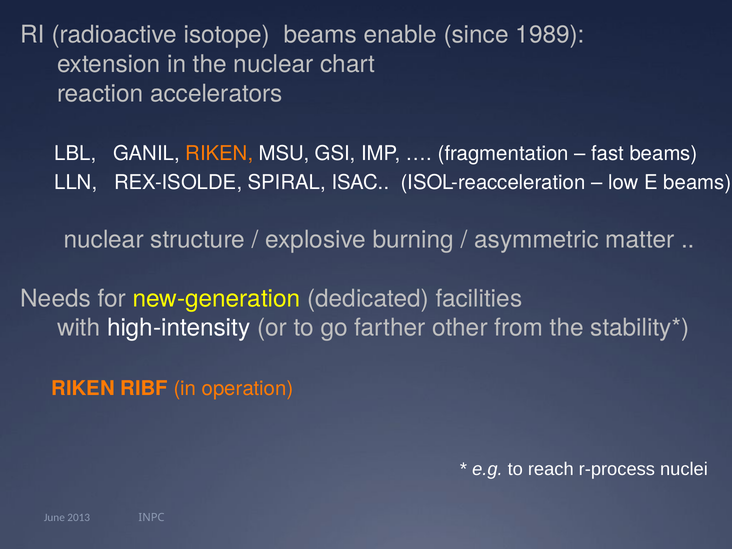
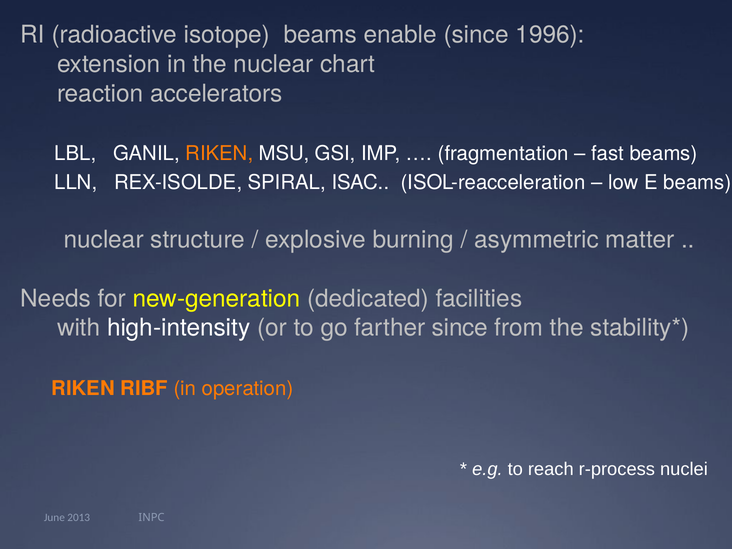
1989: 1989 -> 1996
farther other: other -> since
